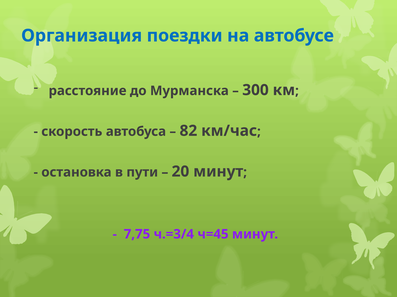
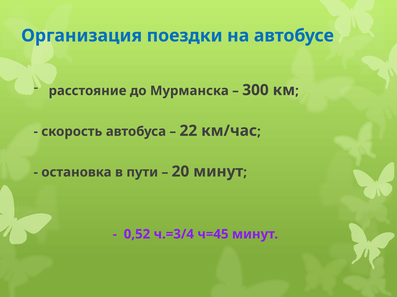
82: 82 -> 22
7,75: 7,75 -> 0,52
